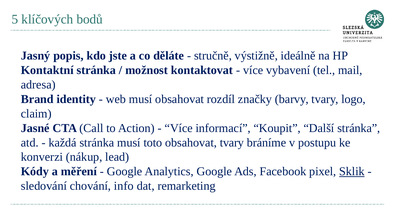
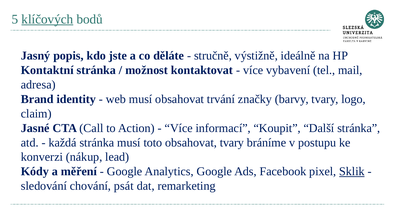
klíčových underline: none -> present
rozdíl: rozdíl -> trvání
info: info -> psát
